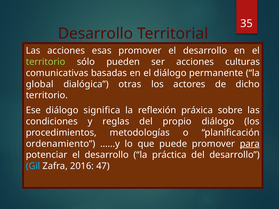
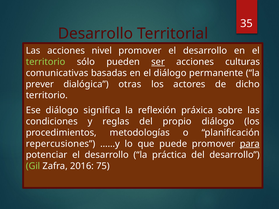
esas: esas -> nivel
ser underline: none -> present
global: global -> prever
ordenamiento: ordenamiento -> repercusiones
Gil colour: light blue -> light green
47: 47 -> 75
